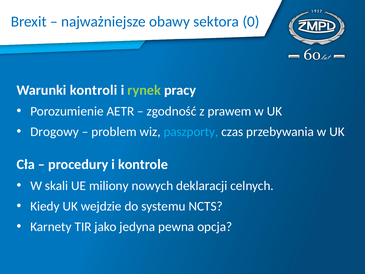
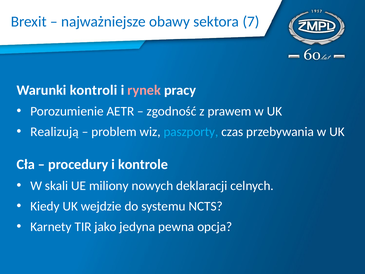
0: 0 -> 7
rynek colour: light green -> pink
Drogowy: Drogowy -> Realizują
